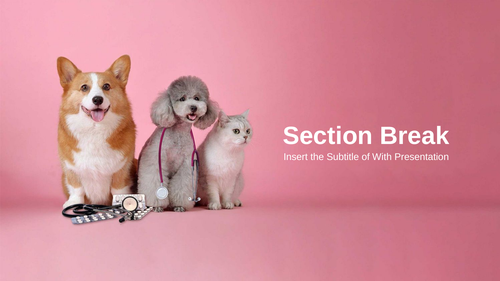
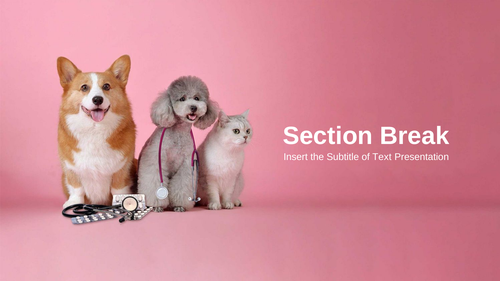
With: With -> Text
